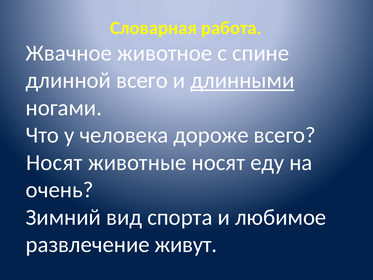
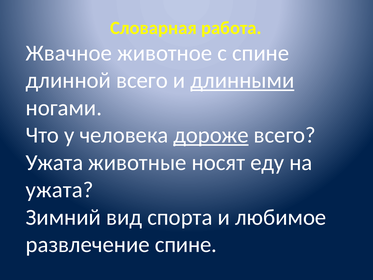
дороже underline: none -> present
Носят at (54, 162): Носят -> Ужата
очень at (60, 190): очень -> ужата
развлечение живут: живут -> спине
